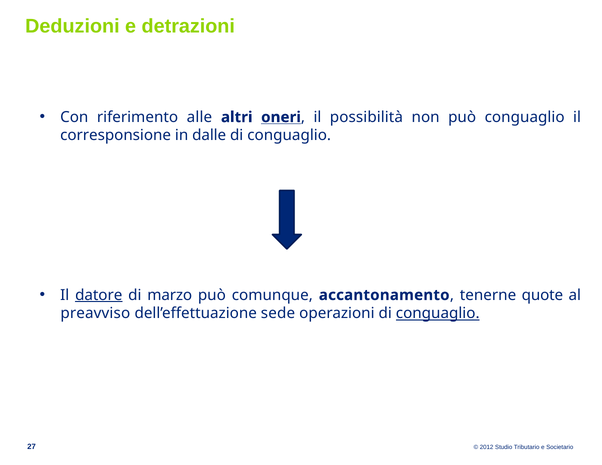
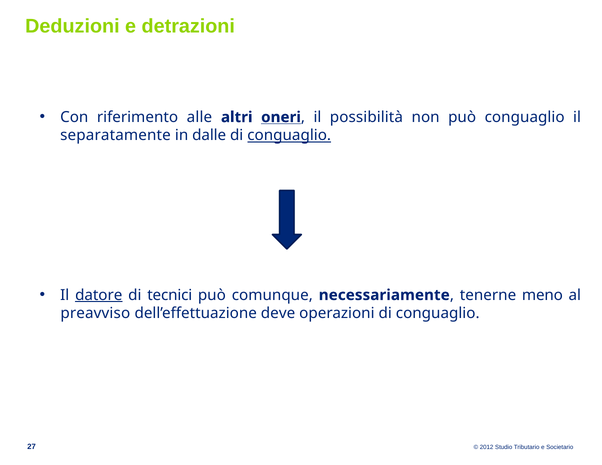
corresponsione: corresponsione -> separatamente
conguaglio at (289, 135) underline: none -> present
marzo: marzo -> tecnici
accantonamento: accantonamento -> necessariamente
quote: quote -> meno
sede: sede -> deve
conguaglio at (438, 313) underline: present -> none
